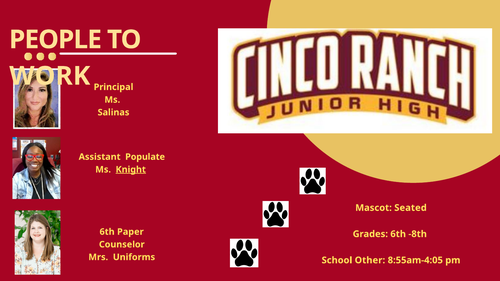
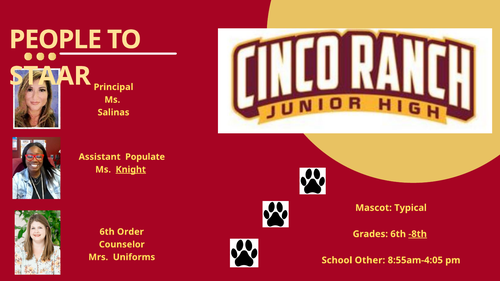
WORK: WORK -> STAAR
Seated: Seated -> Typical
Paper: Paper -> Order
-8th underline: none -> present
